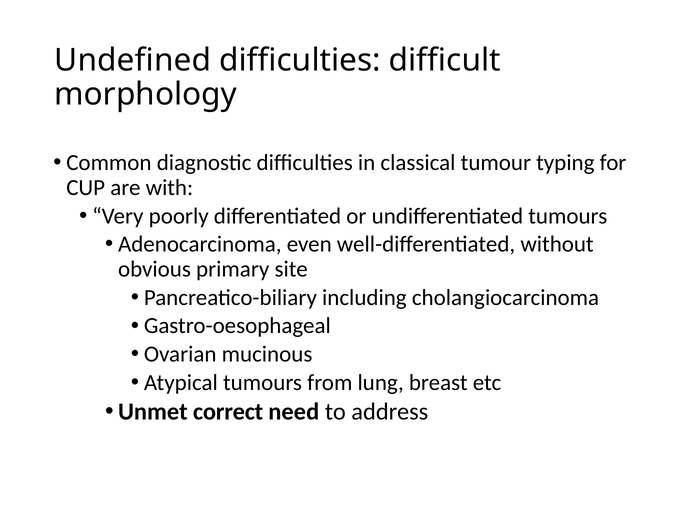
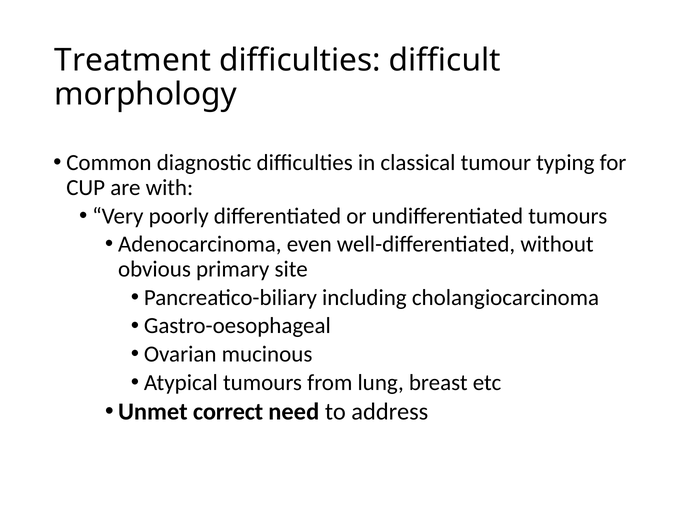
Undefined: Undefined -> Treatment
